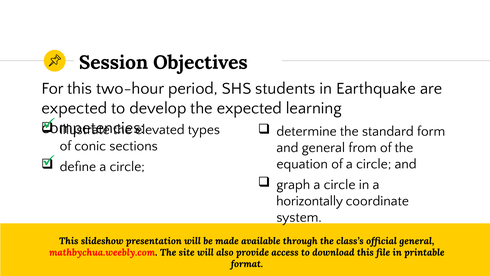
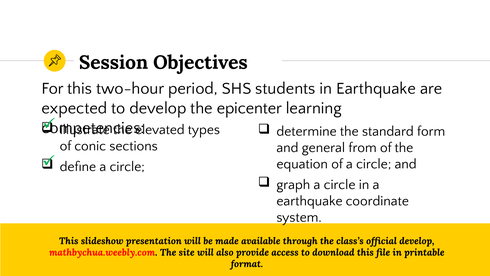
the expected: expected -> epicenter
horizontally at (310, 201): horizontally -> earthquake
official general: general -> develop
